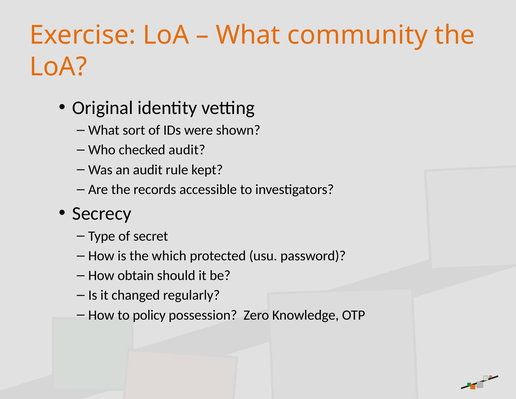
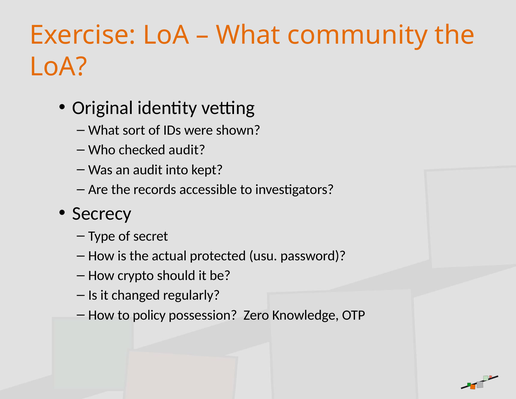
rule: rule -> into
which: which -> actual
obtain: obtain -> crypto
